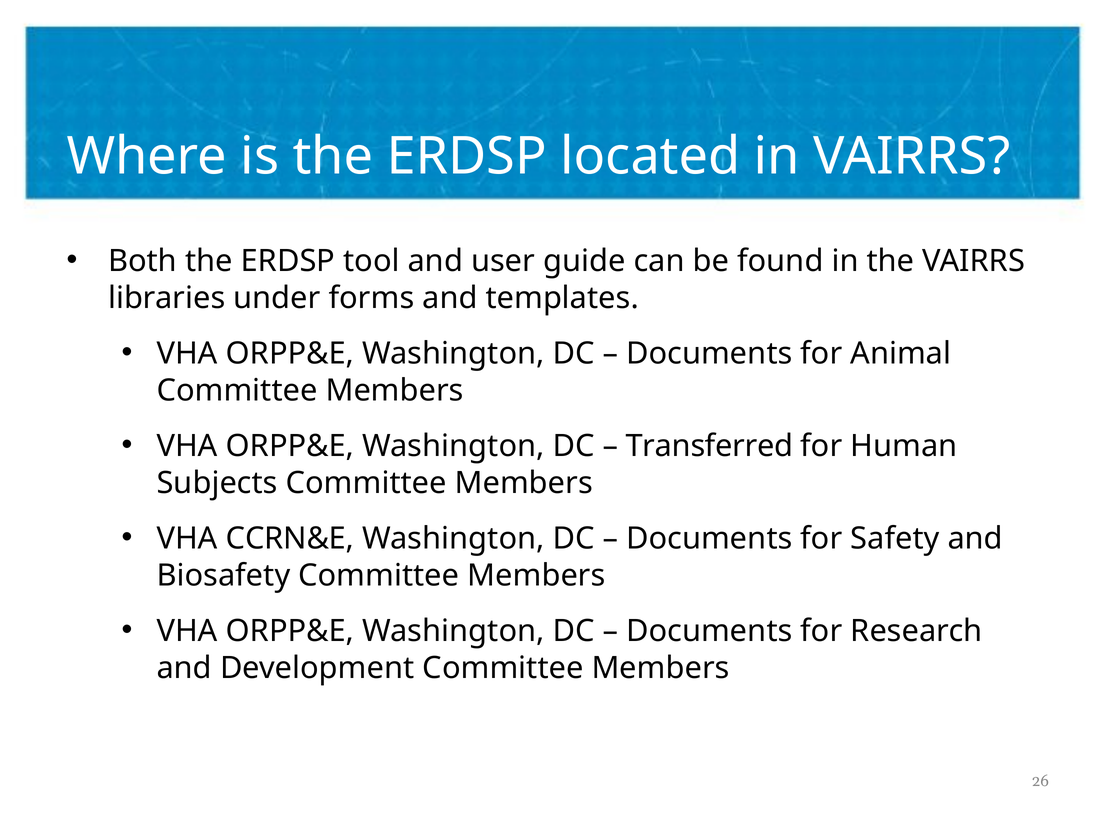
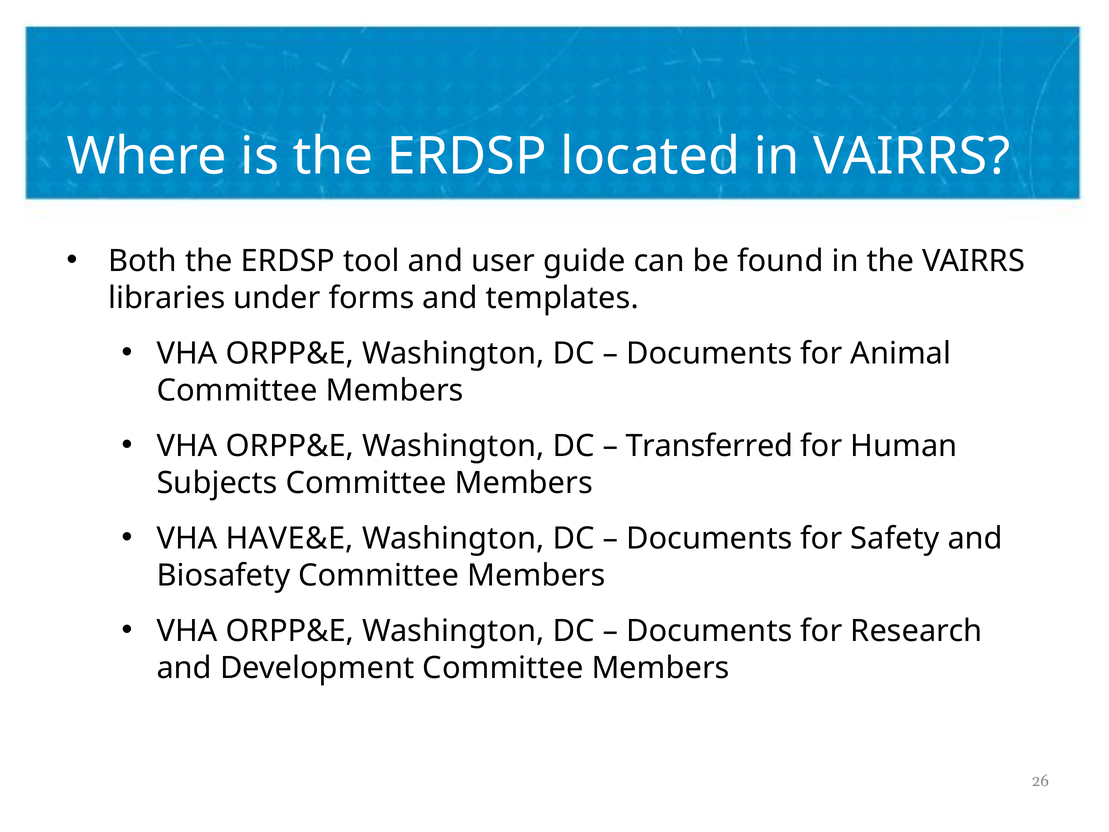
CCRN&E: CCRN&E -> HAVE&E
